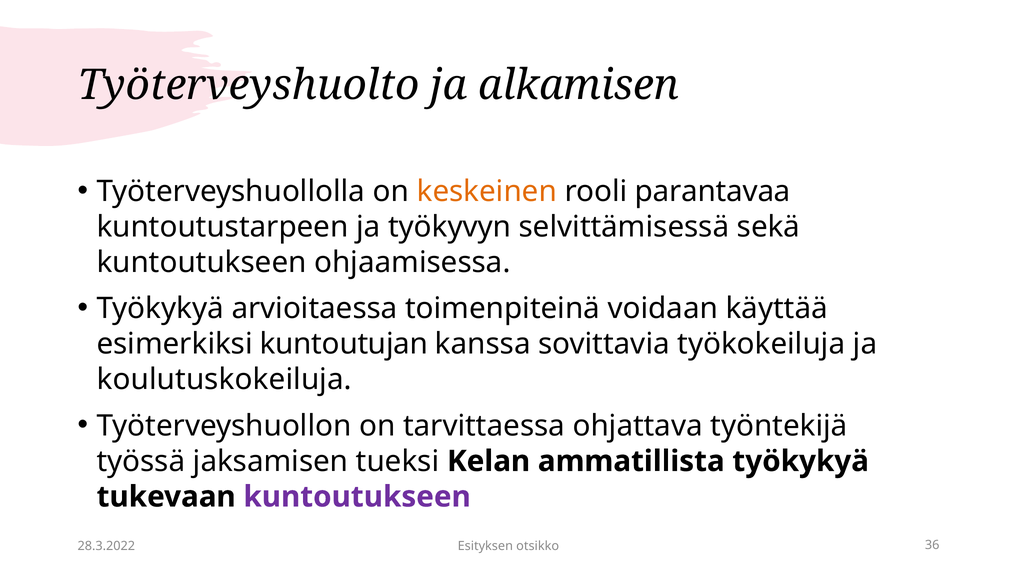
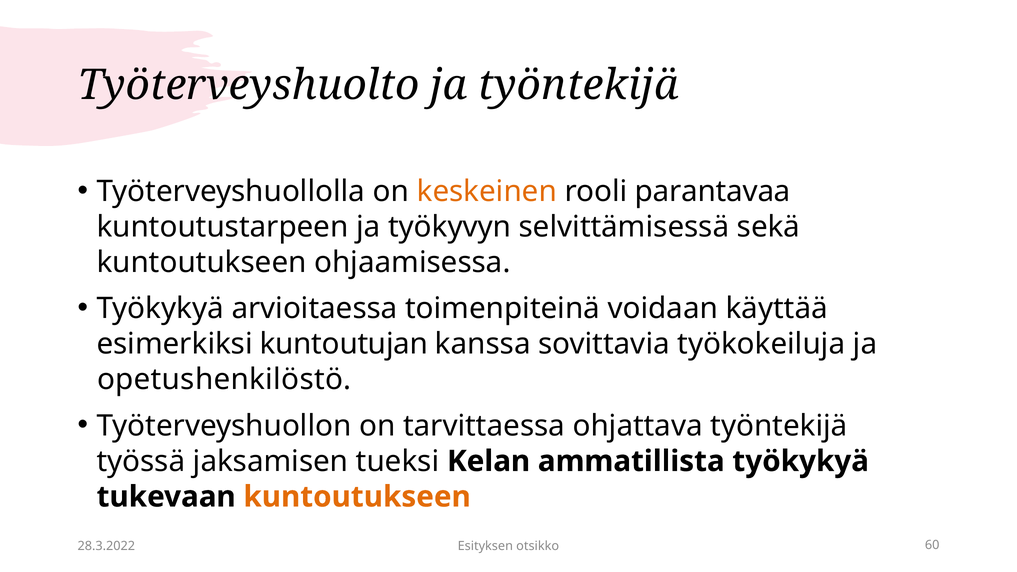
ja alkamisen: alkamisen -> työntekijä
koulutuskokeiluja: koulutuskokeiluja -> opetushenkilöstö
kuntoutukseen at (357, 497) colour: purple -> orange
36: 36 -> 60
